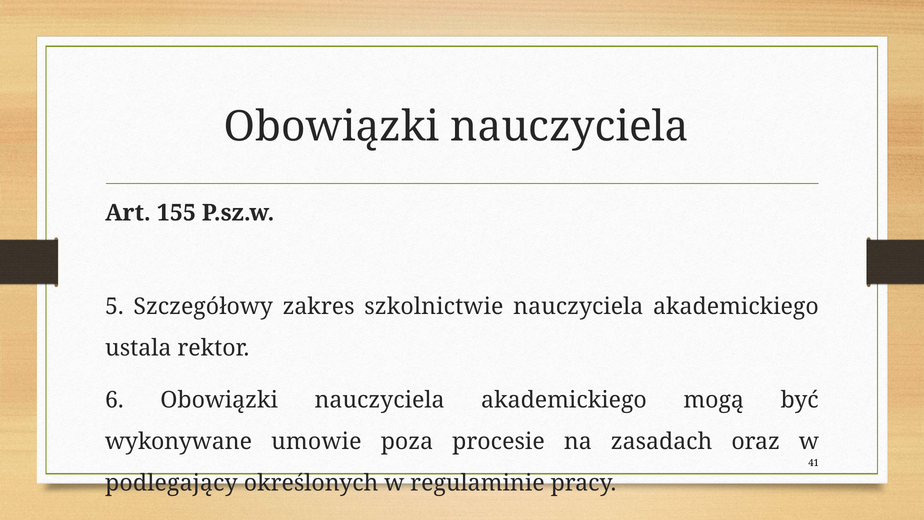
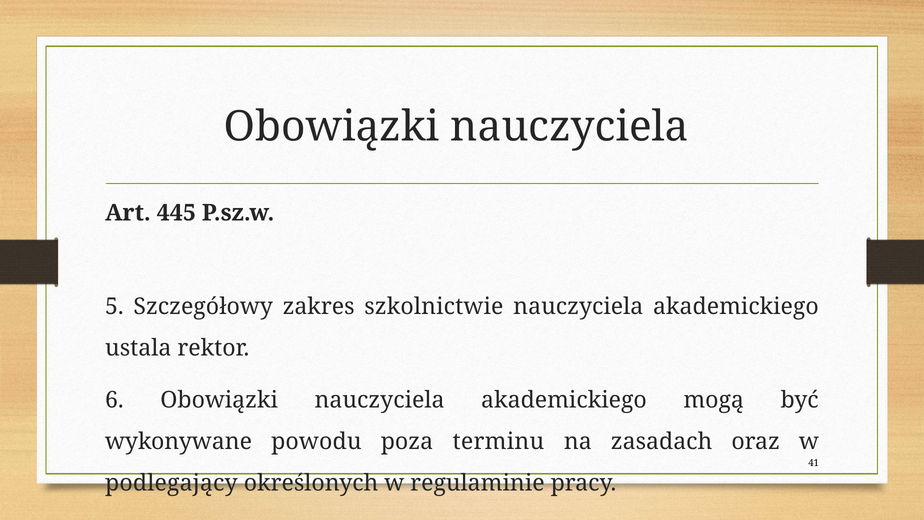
155: 155 -> 445
umowie: umowie -> powodu
procesie: procesie -> terminu
